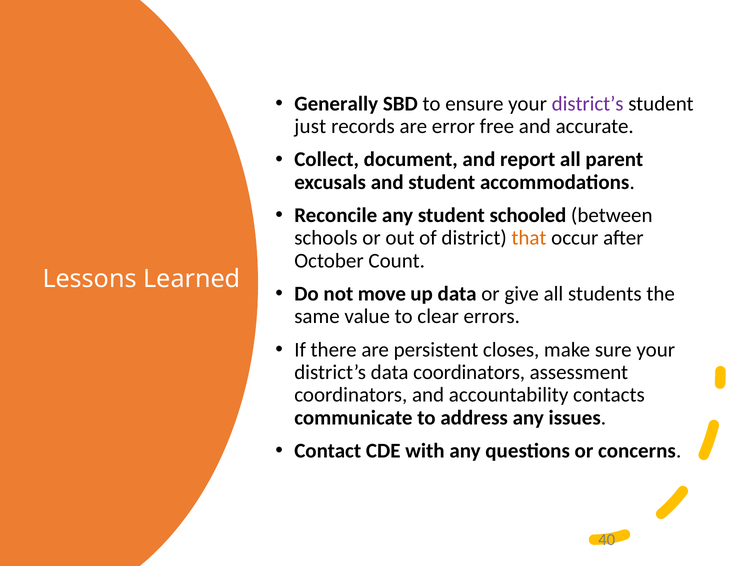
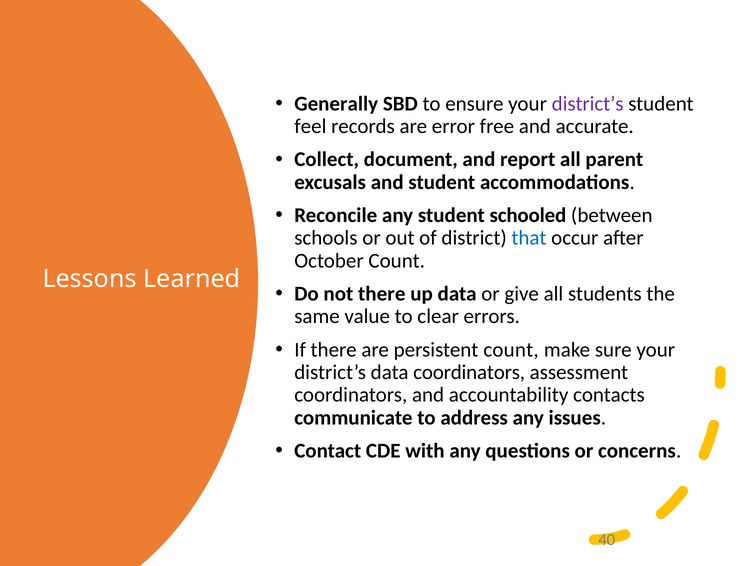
just: just -> feel
that colour: orange -> blue
not move: move -> there
persistent closes: closes -> count
